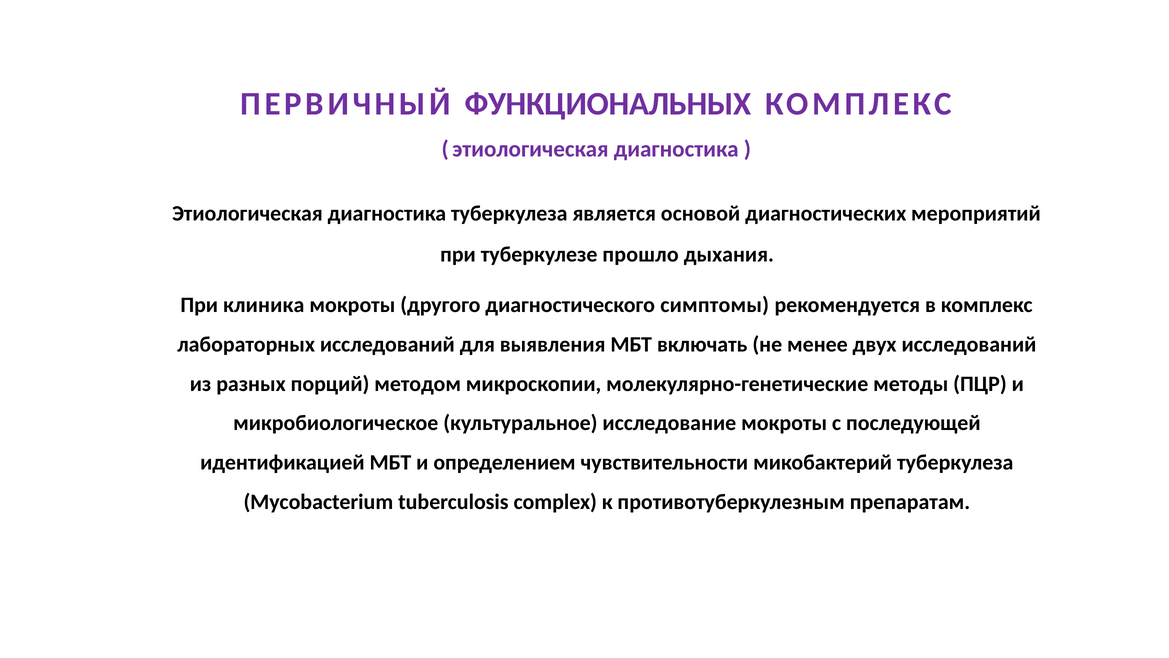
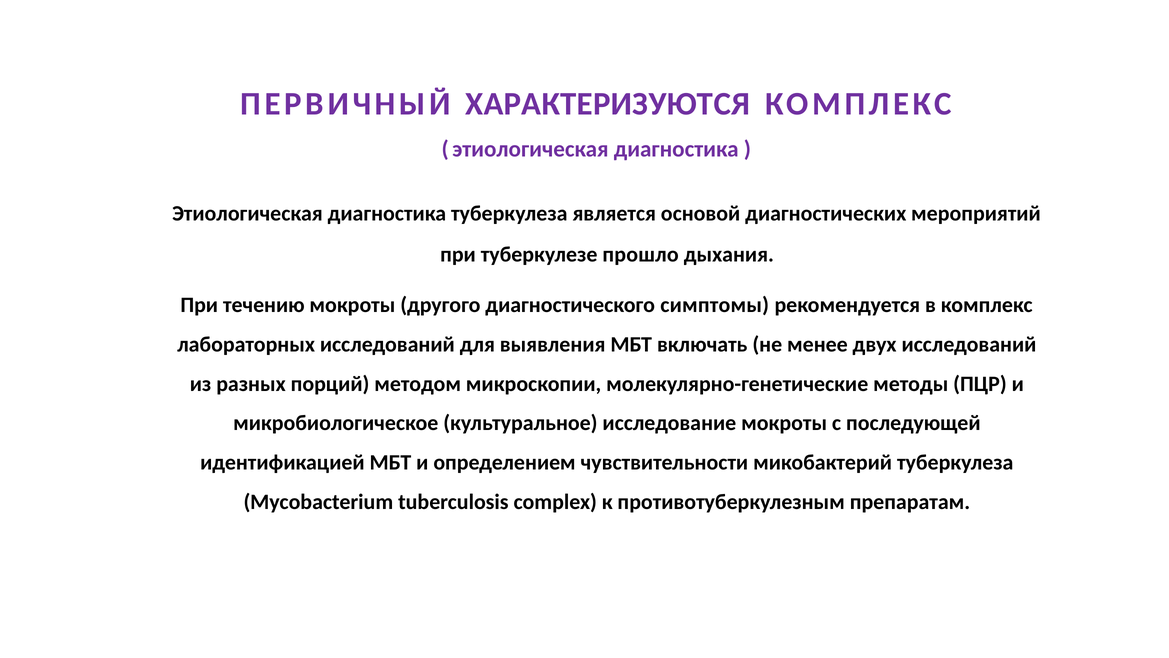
ФУНКЦИОНАЛЬНЫХ: ФУНКЦИОНАЛЬНЫХ -> ХАРАКТЕРИЗУЮТСЯ
клиника: клиника -> течению
